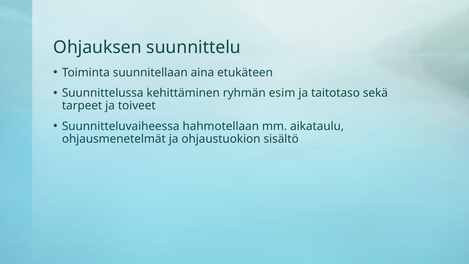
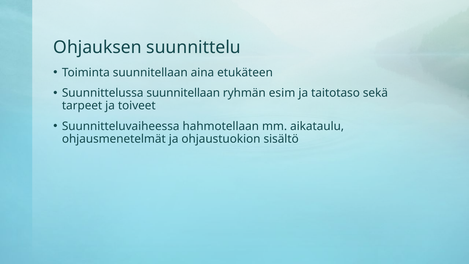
Suunnittelussa kehittäminen: kehittäminen -> suunnitellaan
